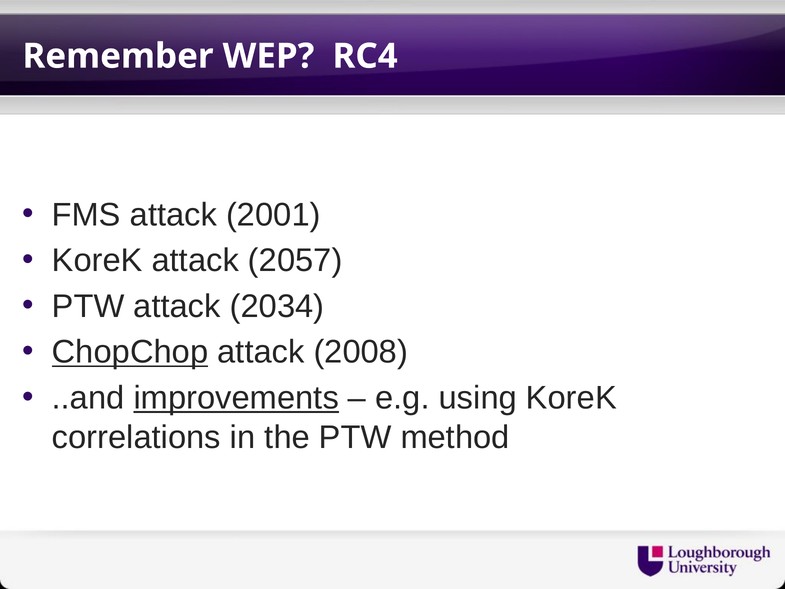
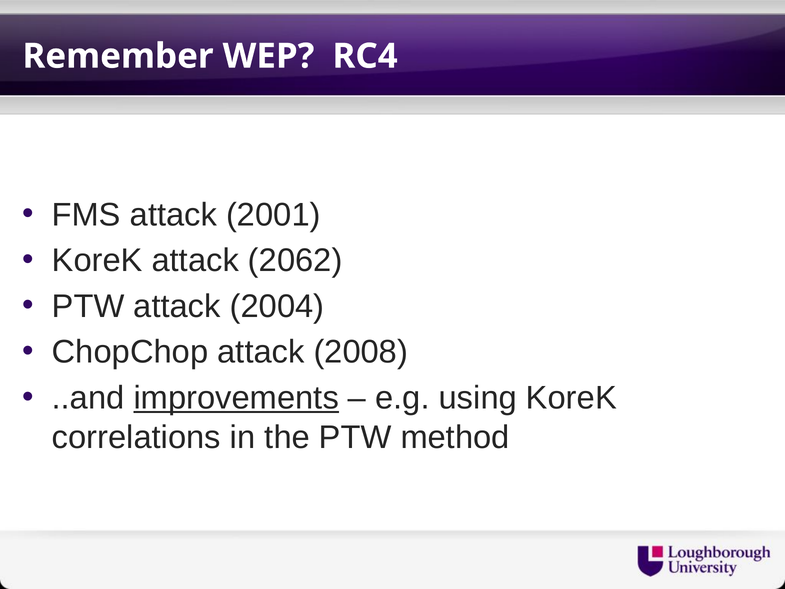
2057: 2057 -> 2062
2034: 2034 -> 2004
ChopChop underline: present -> none
